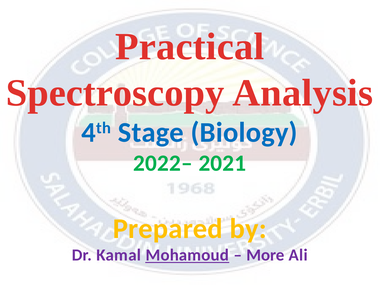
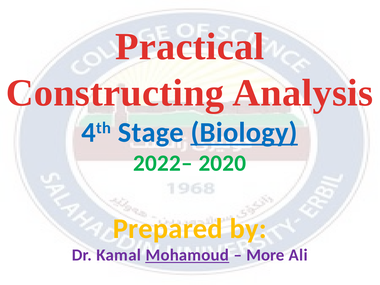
Spectroscopy: Spectroscopy -> Constructing
Biology underline: none -> present
2021: 2021 -> 2020
